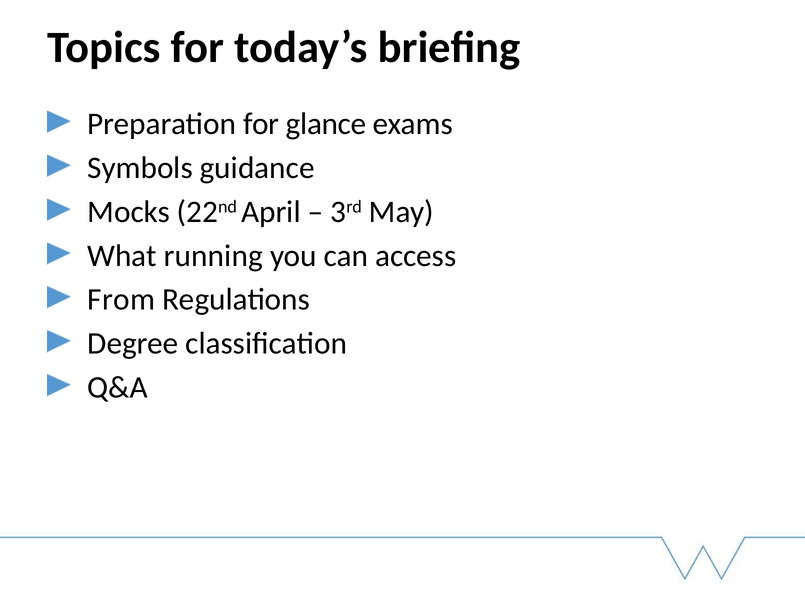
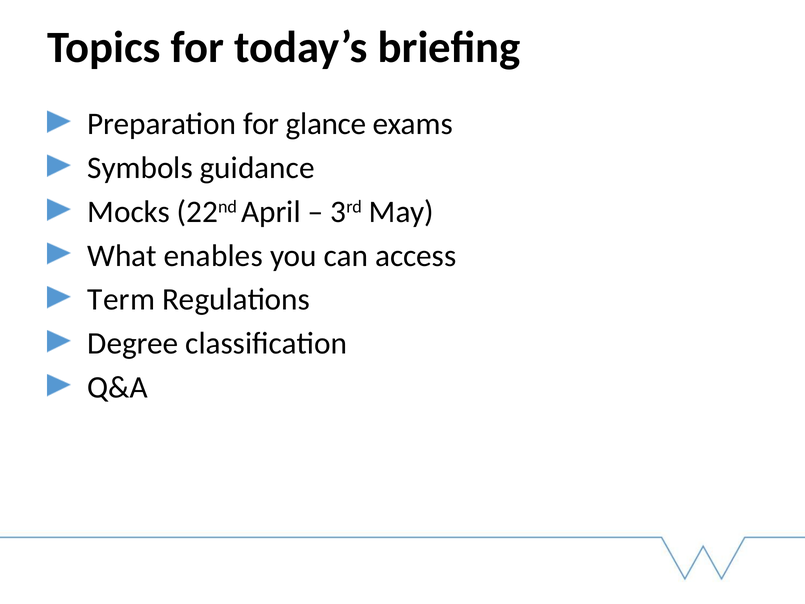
running: running -> enables
From: From -> Term
